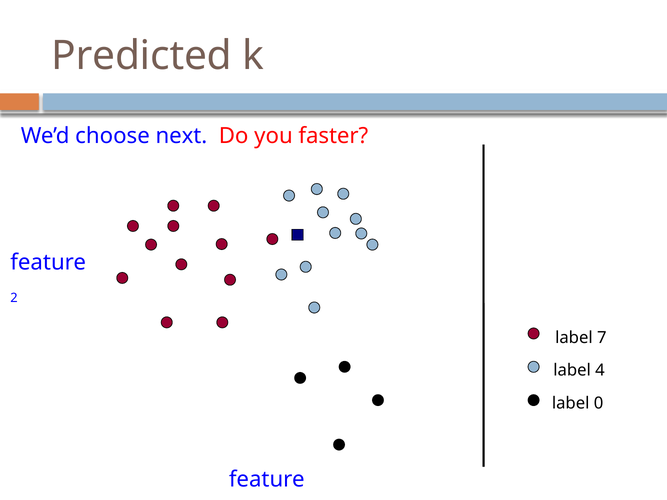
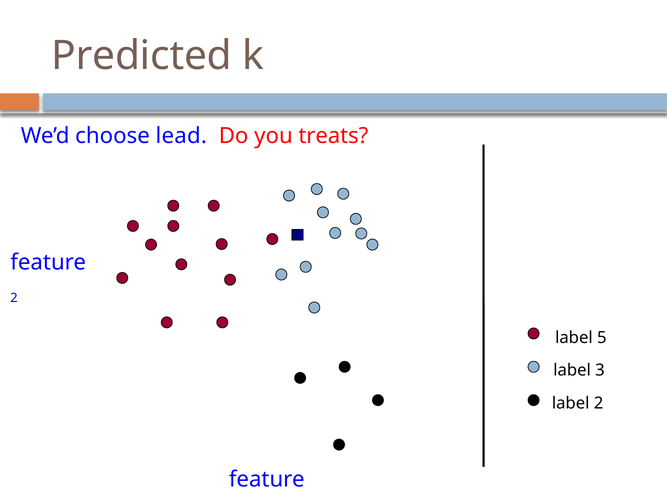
next: next -> lead
faster: faster -> treats
7: 7 -> 5
4: 4 -> 3
label 0: 0 -> 2
